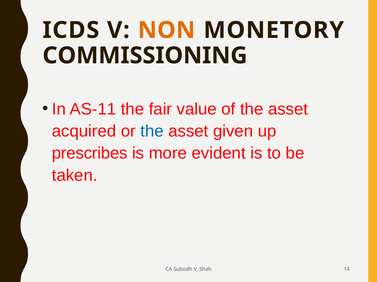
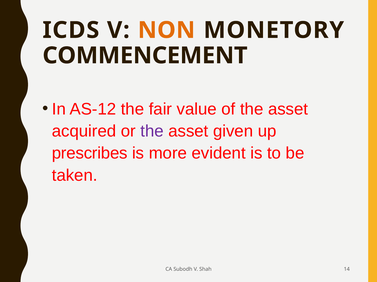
COMMISSIONING: COMMISSIONING -> COMMENCEMENT
AS-11: AS-11 -> AS-12
the at (152, 132) colour: blue -> purple
